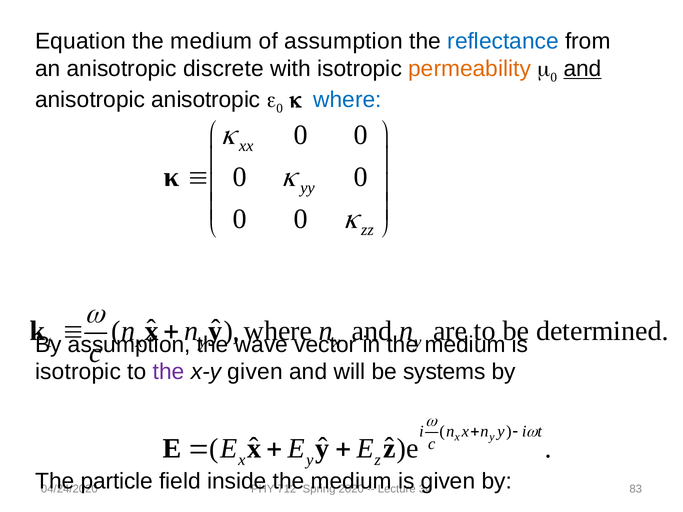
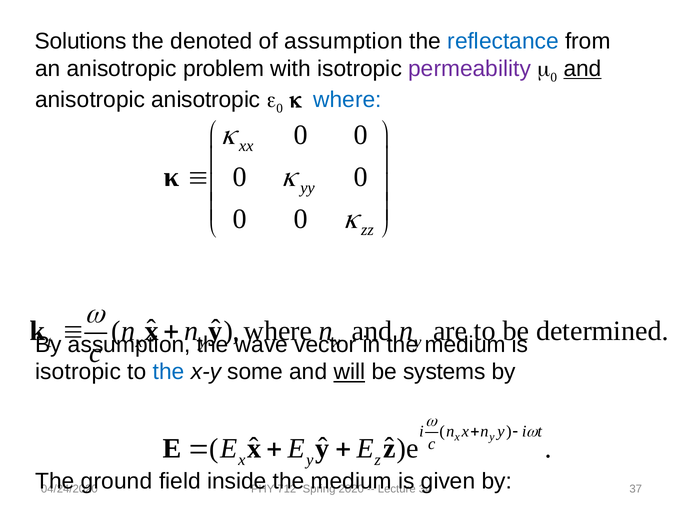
Equation: Equation -> Solutions
medium at (211, 41): medium -> denoted
discrete: discrete -> problem
permeability colour: orange -> purple
the at (169, 372) colour: purple -> blue
x-y given: given -> some
will underline: none -> present
particle: particle -> ground
83: 83 -> 37
